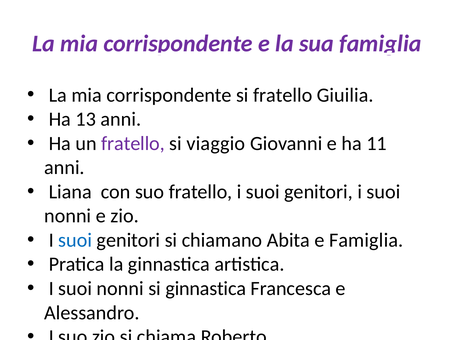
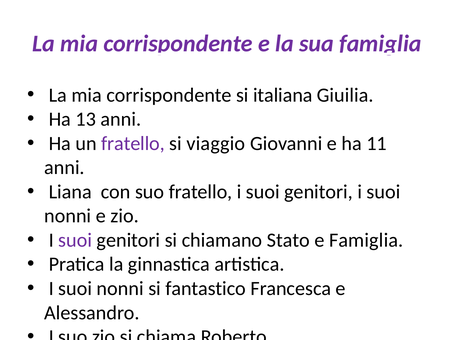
si fratello: fratello -> italiana
suoi at (75, 241) colour: blue -> purple
Abita: Abita -> Stato
si ginnastica: ginnastica -> fantastico
